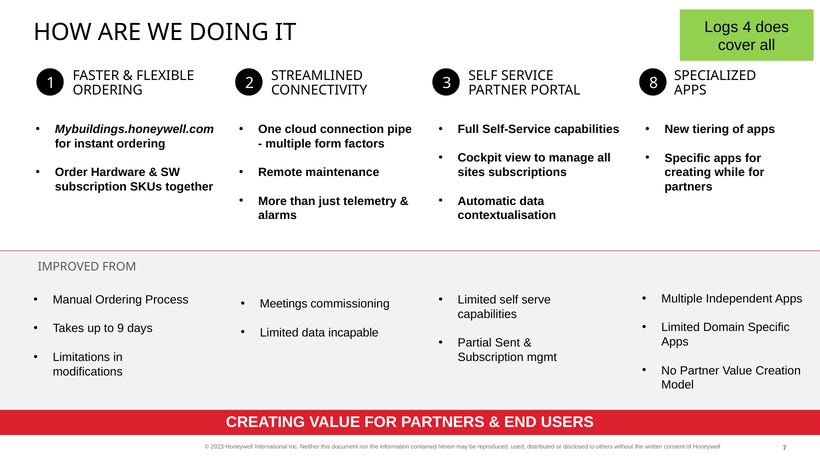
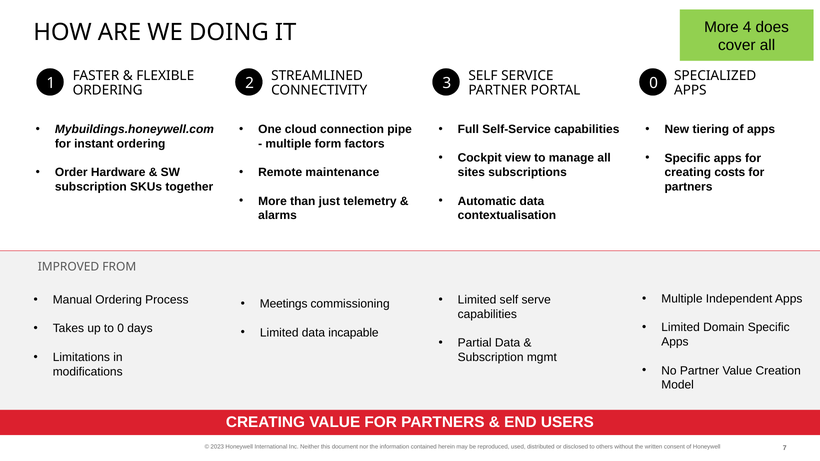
Logs at (721, 27): Logs -> More
3 8: 8 -> 0
while: while -> costs
to 9: 9 -> 0
Partial Sent: Sent -> Data
